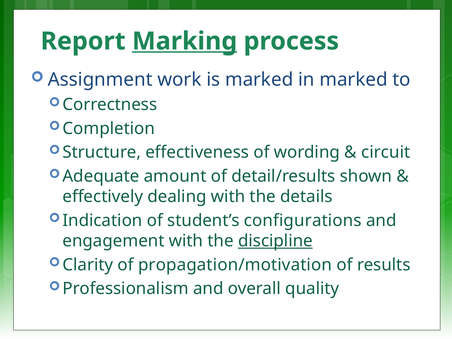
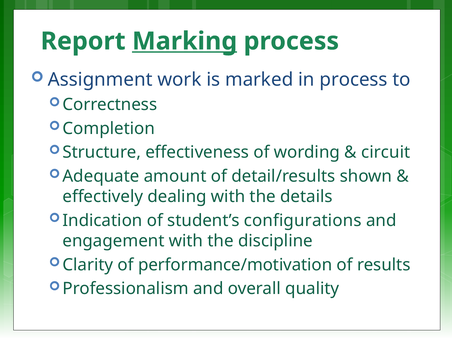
in marked: marked -> process
discipline underline: present -> none
propagation/motivation: propagation/motivation -> performance/motivation
